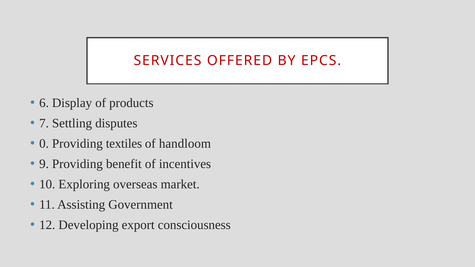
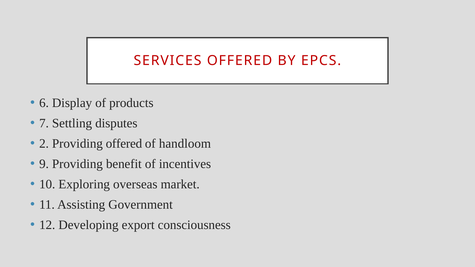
0: 0 -> 2
Providing textiles: textiles -> offered
